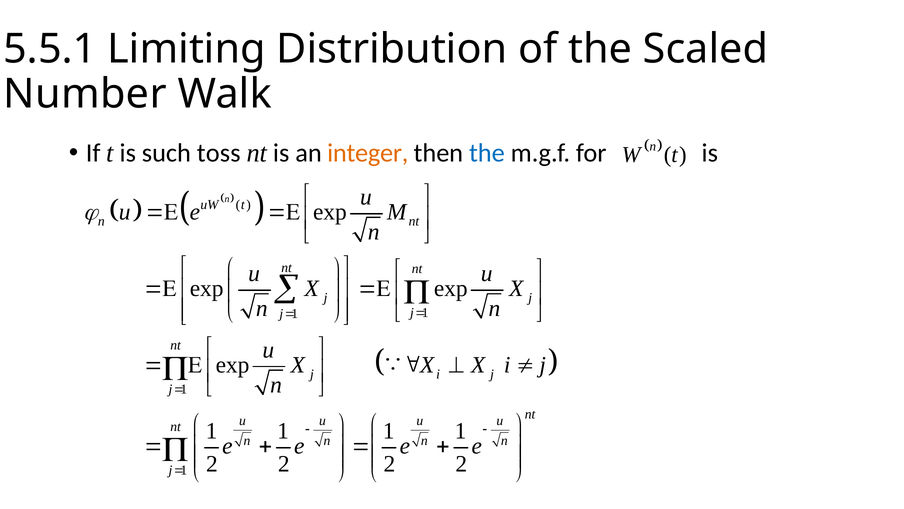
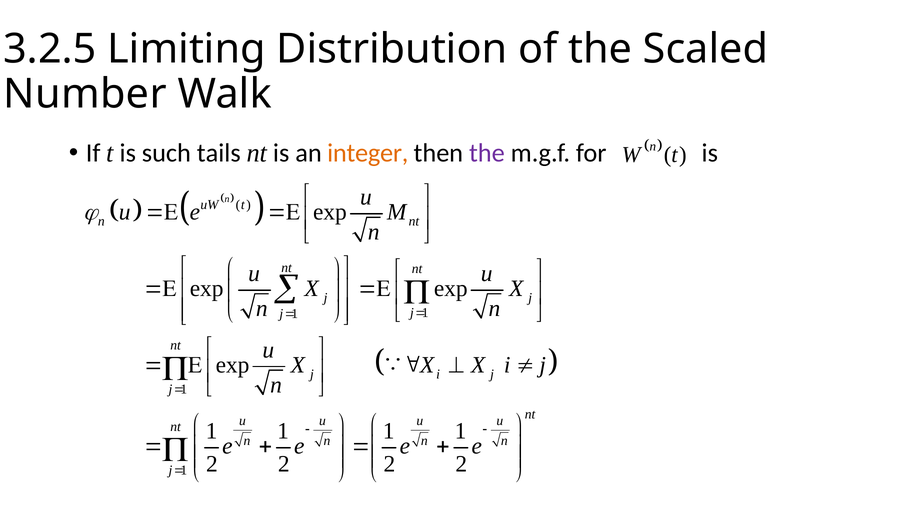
5.5.1: 5.5.1 -> 3.2.5
toss: toss -> tails
the at (487, 153) colour: blue -> purple
